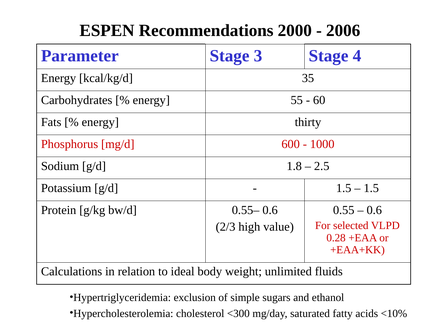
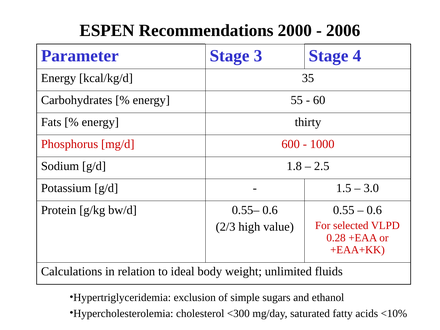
1.5 at (371, 188): 1.5 -> 3.0
